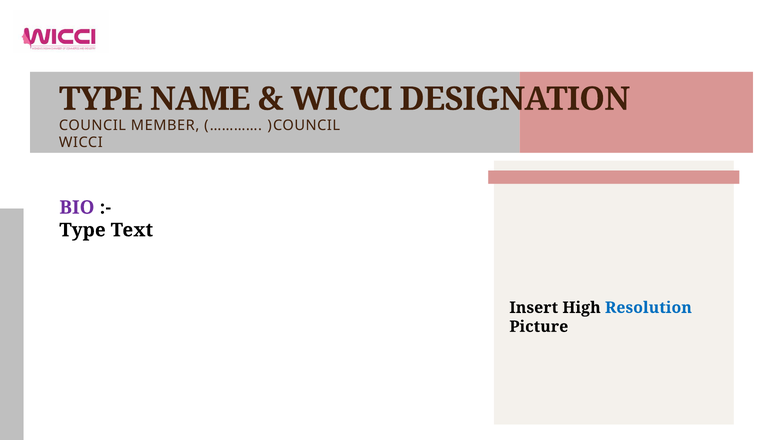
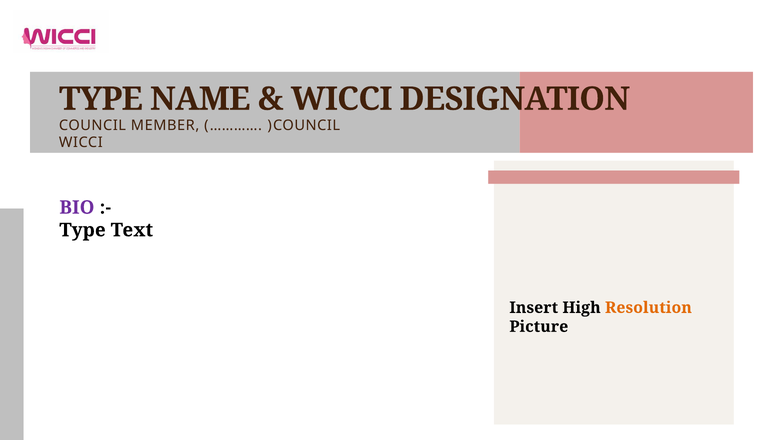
Resolution colour: blue -> orange
